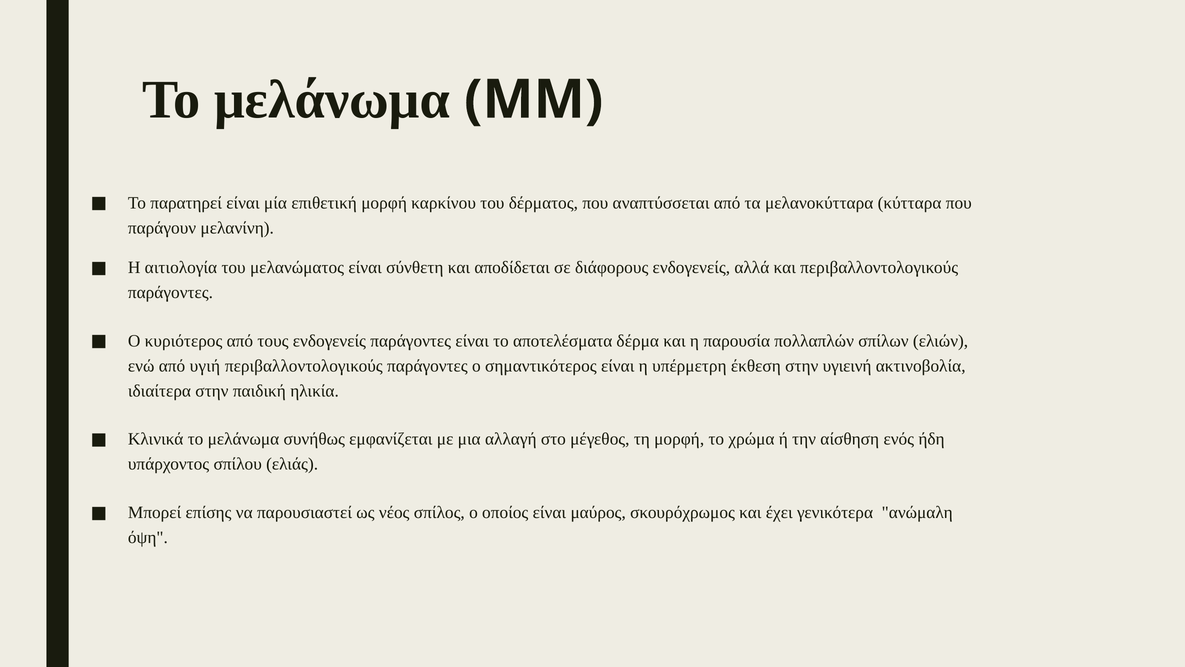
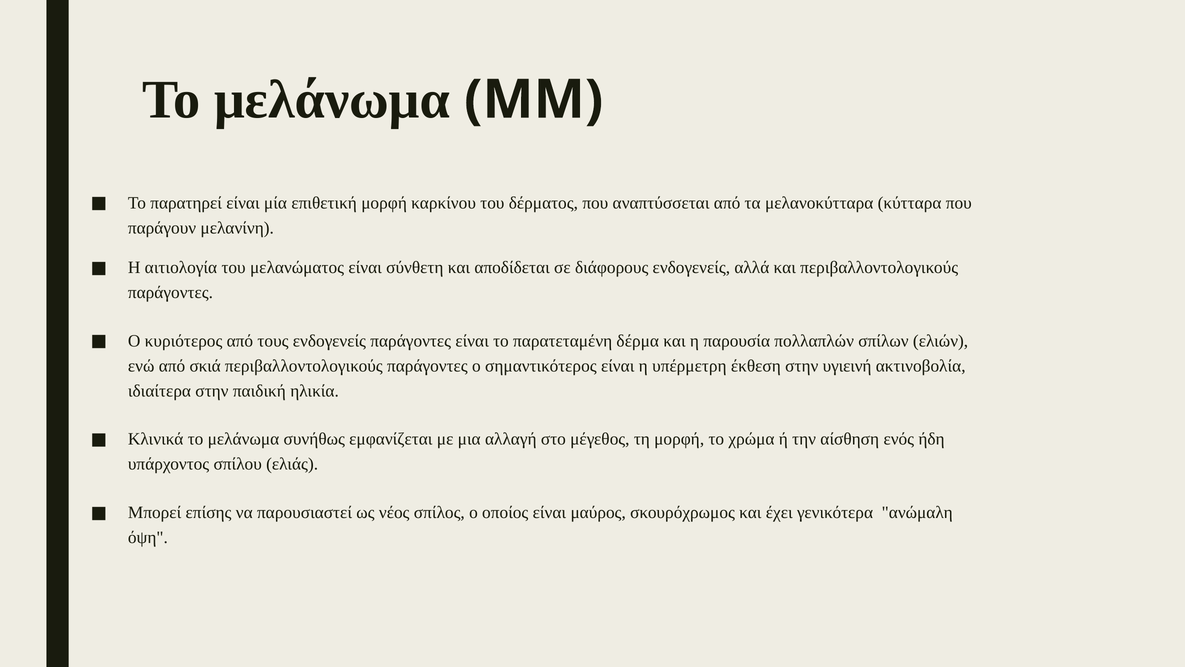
αποτελέσματα: αποτελέσματα -> παρατεταμένη
υγιή: υγιή -> σκιά
